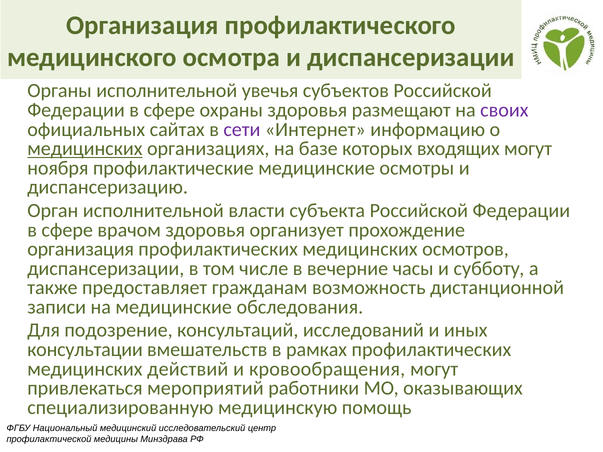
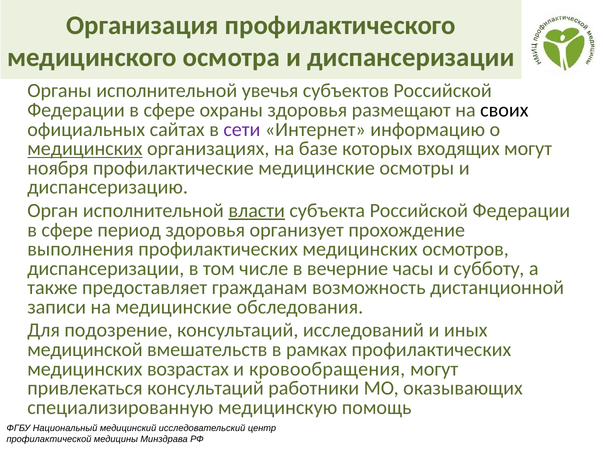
своих colour: purple -> black
власти underline: none -> present
врачом: врачом -> период
организация at (81, 249): организация -> выполнения
консультации: консультации -> медицинской
действий: действий -> возрастах
привлекаться мероприятий: мероприятий -> консультаций
